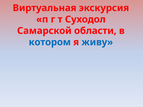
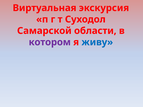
котором colour: blue -> purple
